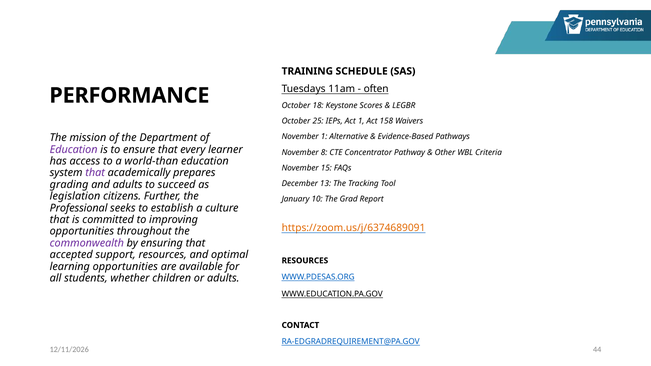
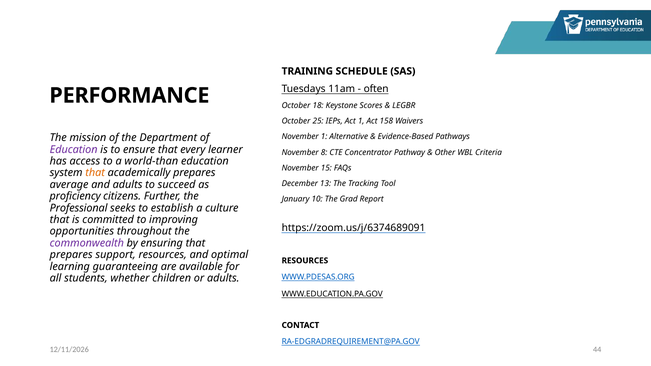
that at (95, 173) colour: purple -> orange
grading: grading -> average
legislation: legislation -> proficiency
https://zoom.us/j/6374689091 colour: orange -> black
accepted at (71, 255): accepted -> prepares
learning opportunities: opportunities -> guaranteeing
